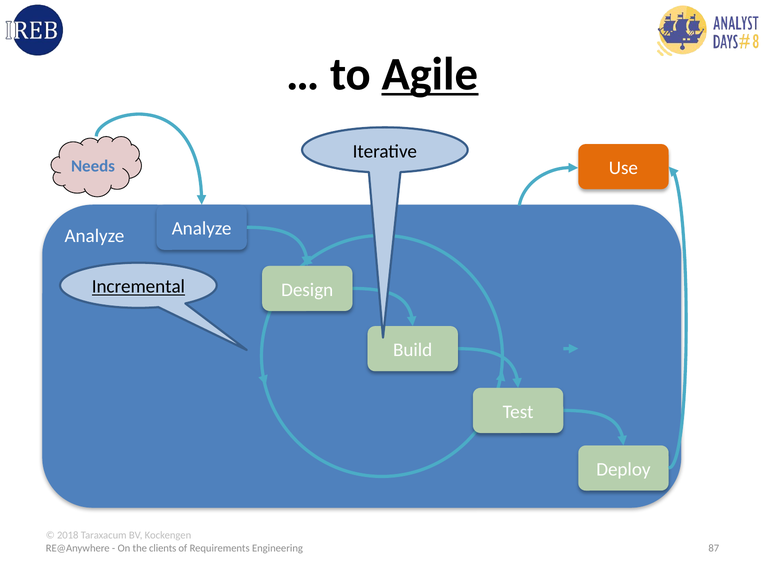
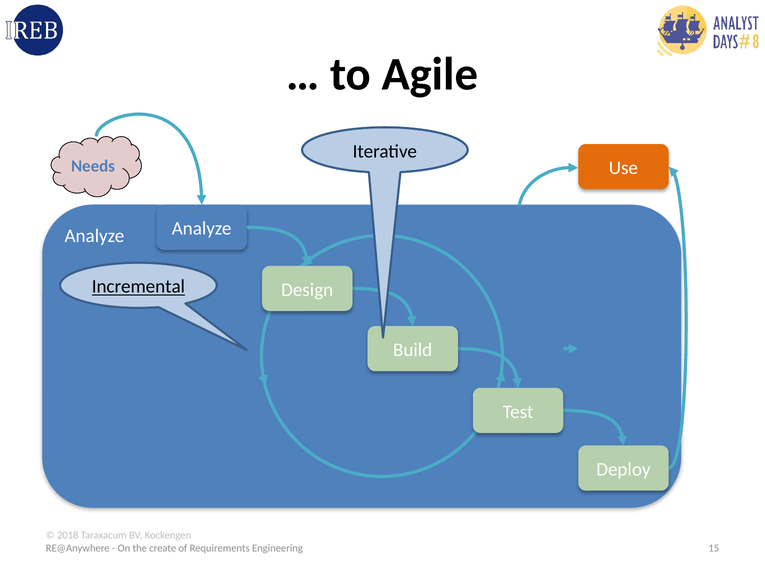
Agile underline: present -> none
clients: clients -> create
87: 87 -> 15
